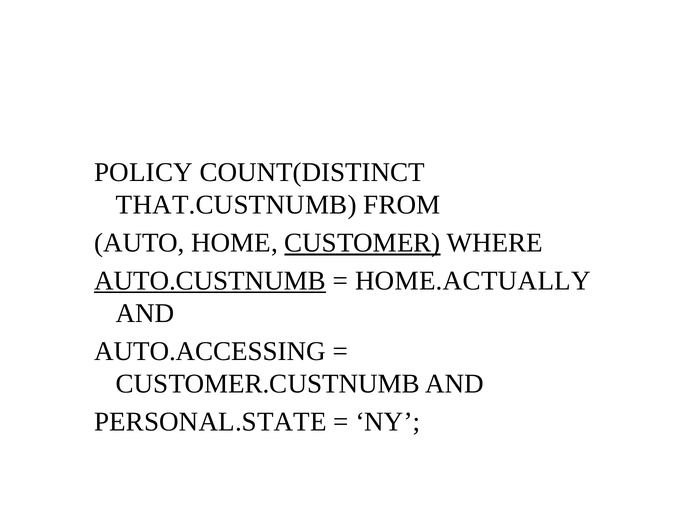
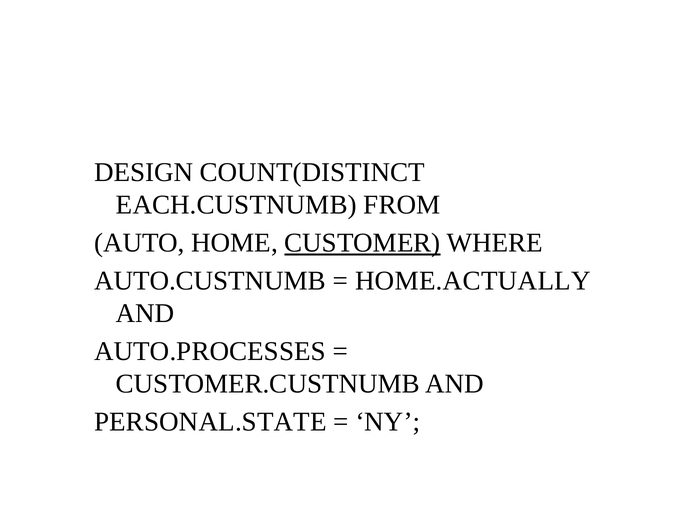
POLICY: POLICY -> DESIGN
THAT.CUSTNUMB: THAT.CUSTNUMB -> EACH.CUSTNUMB
AUTO.CUSTNUMB underline: present -> none
AUTO.ACCESSING: AUTO.ACCESSING -> AUTO.PROCESSES
